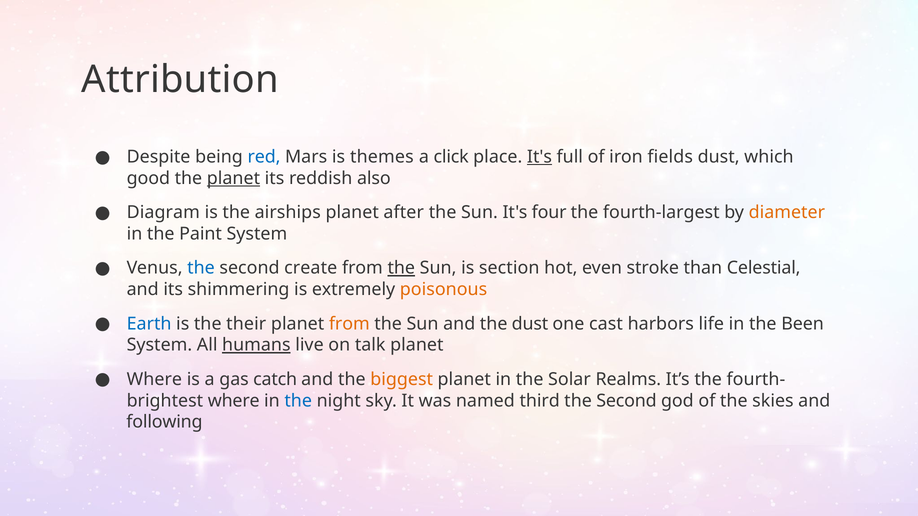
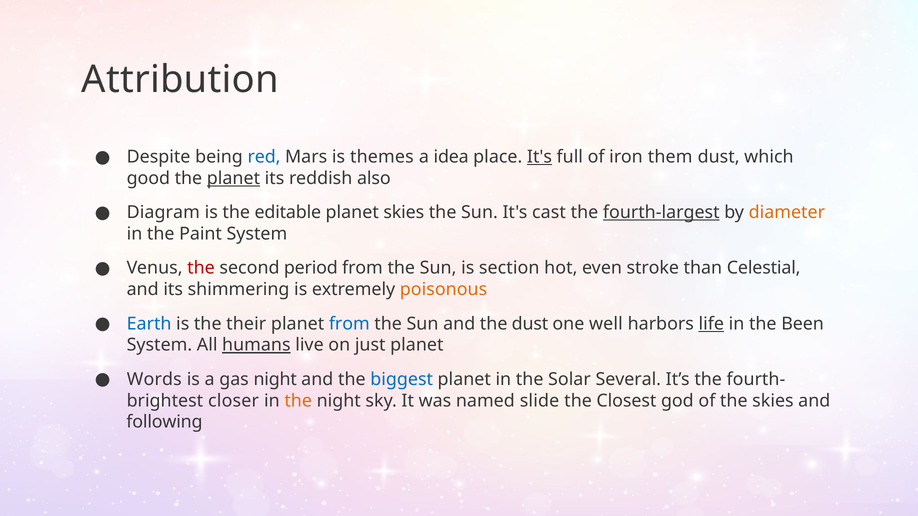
click: click -> idea
fields: fields -> them
airships: airships -> editable
planet after: after -> skies
four: four -> cast
fourth-largest underline: none -> present
the at (201, 268) colour: blue -> red
create: create -> period
the at (401, 268) underline: present -> none
from at (349, 324) colour: orange -> blue
cast: cast -> well
life underline: none -> present
talk: talk -> just
Where at (154, 380): Where -> Words
gas catch: catch -> night
biggest colour: orange -> blue
Realms: Realms -> Several
where at (234, 401): where -> closer
the at (298, 401) colour: blue -> orange
third: third -> slide
Second at (626, 401): Second -> Closest
